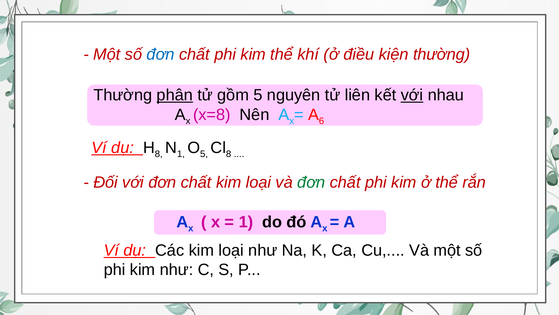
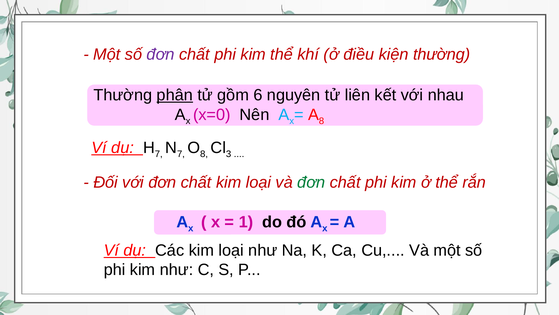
đơn at (161, 54) colour: blue -> purple
gồm 5: 5 -> 6
với at (412, 95) underline: present -> none
x=8: x=8 -> x=0
A 6: 6 -> 8
8 at (159, 154): 8 -> 7
1 at (181, 154): 1 -> 7
5 at (204, 154): 5 -> 8
8 at (229, 154): 8 -> 3
